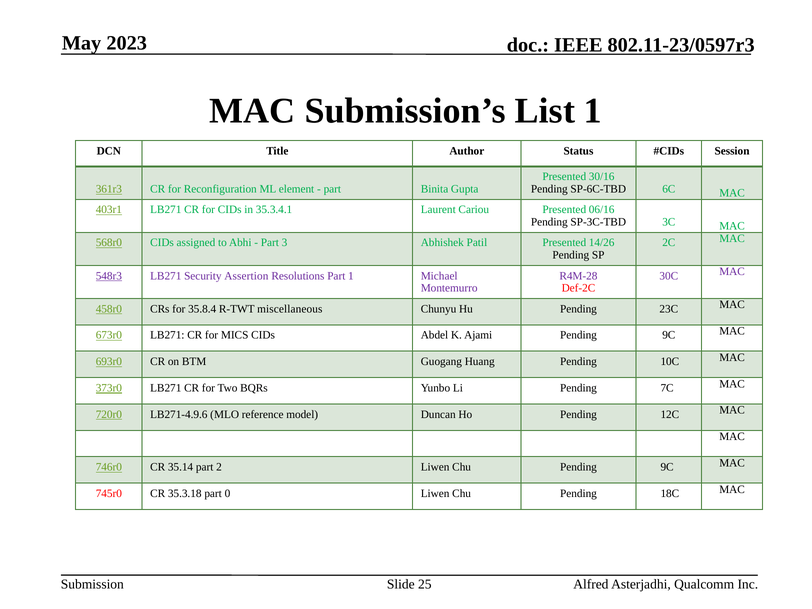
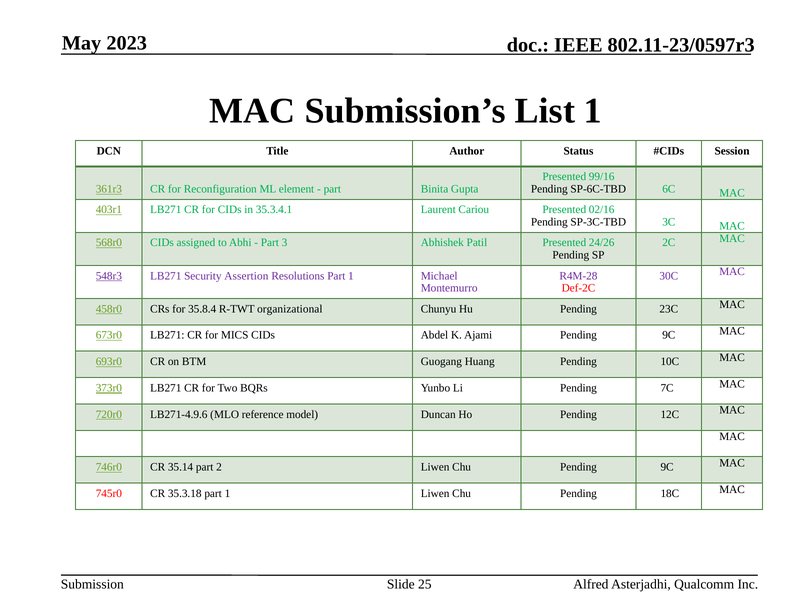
30/16: 30/16 -> 99/16
06/16: 06/16 -> 02/16
14/26: 14/26 -> 24/26
miscellaneous: miscellaneous -> organizational
35.3.18 part 0: 0 -> 1
